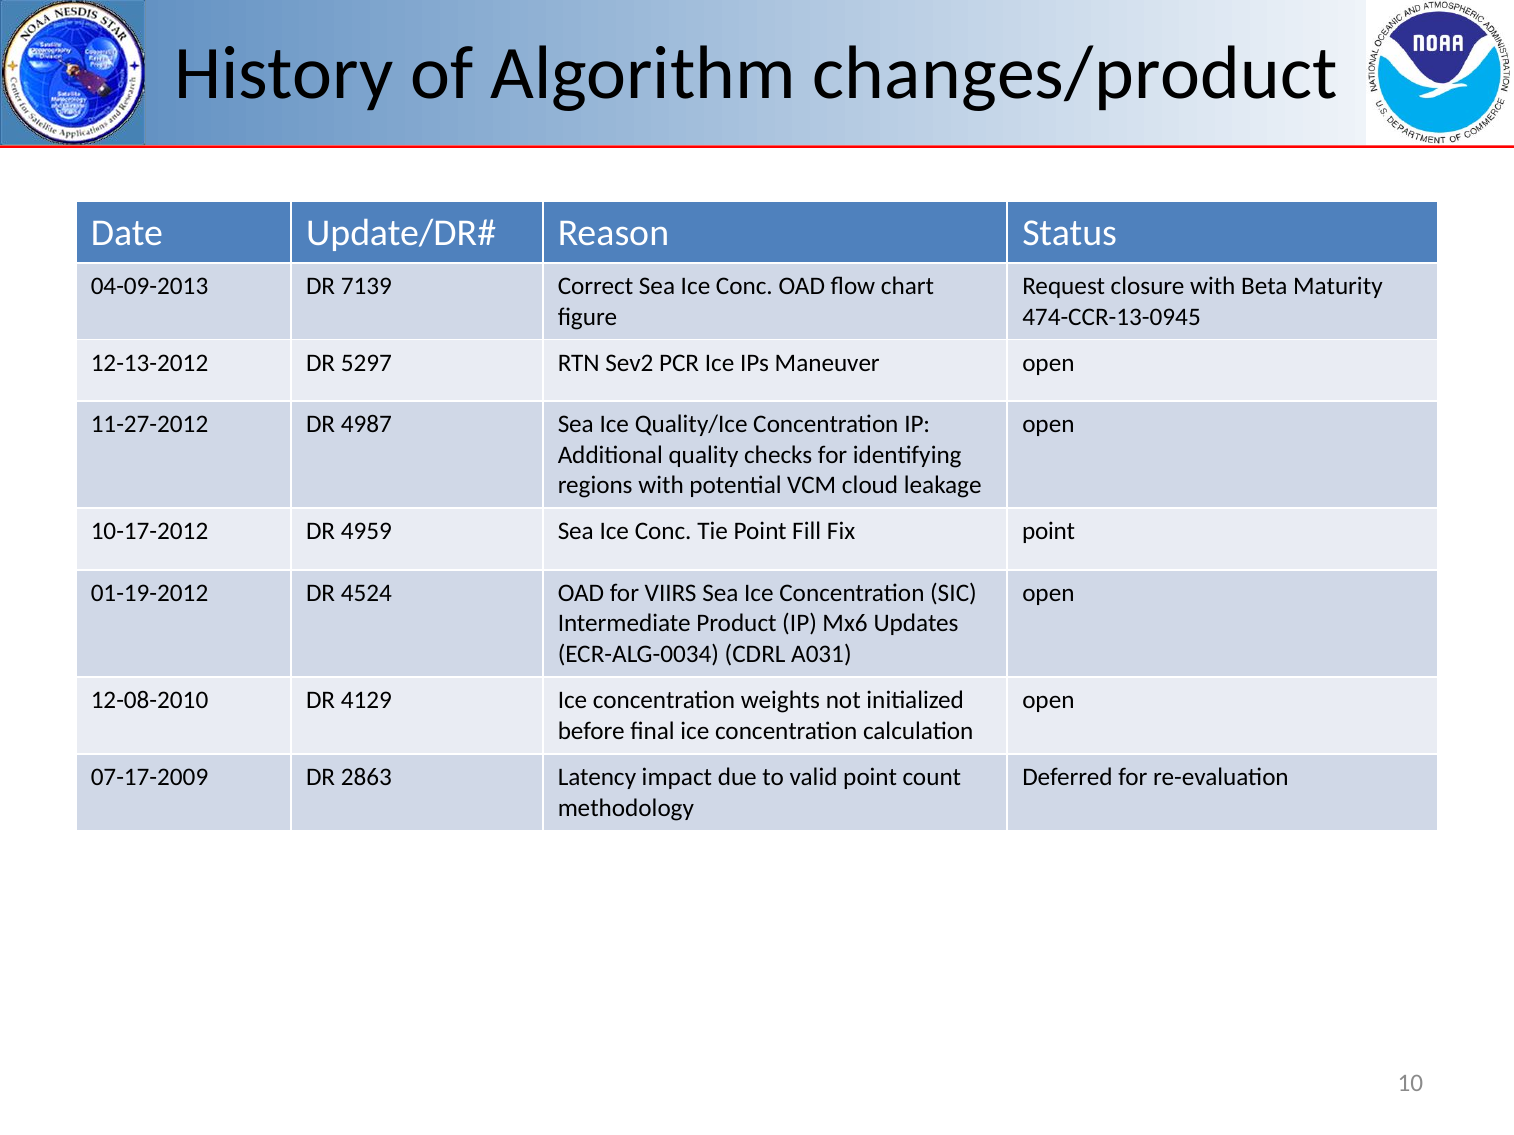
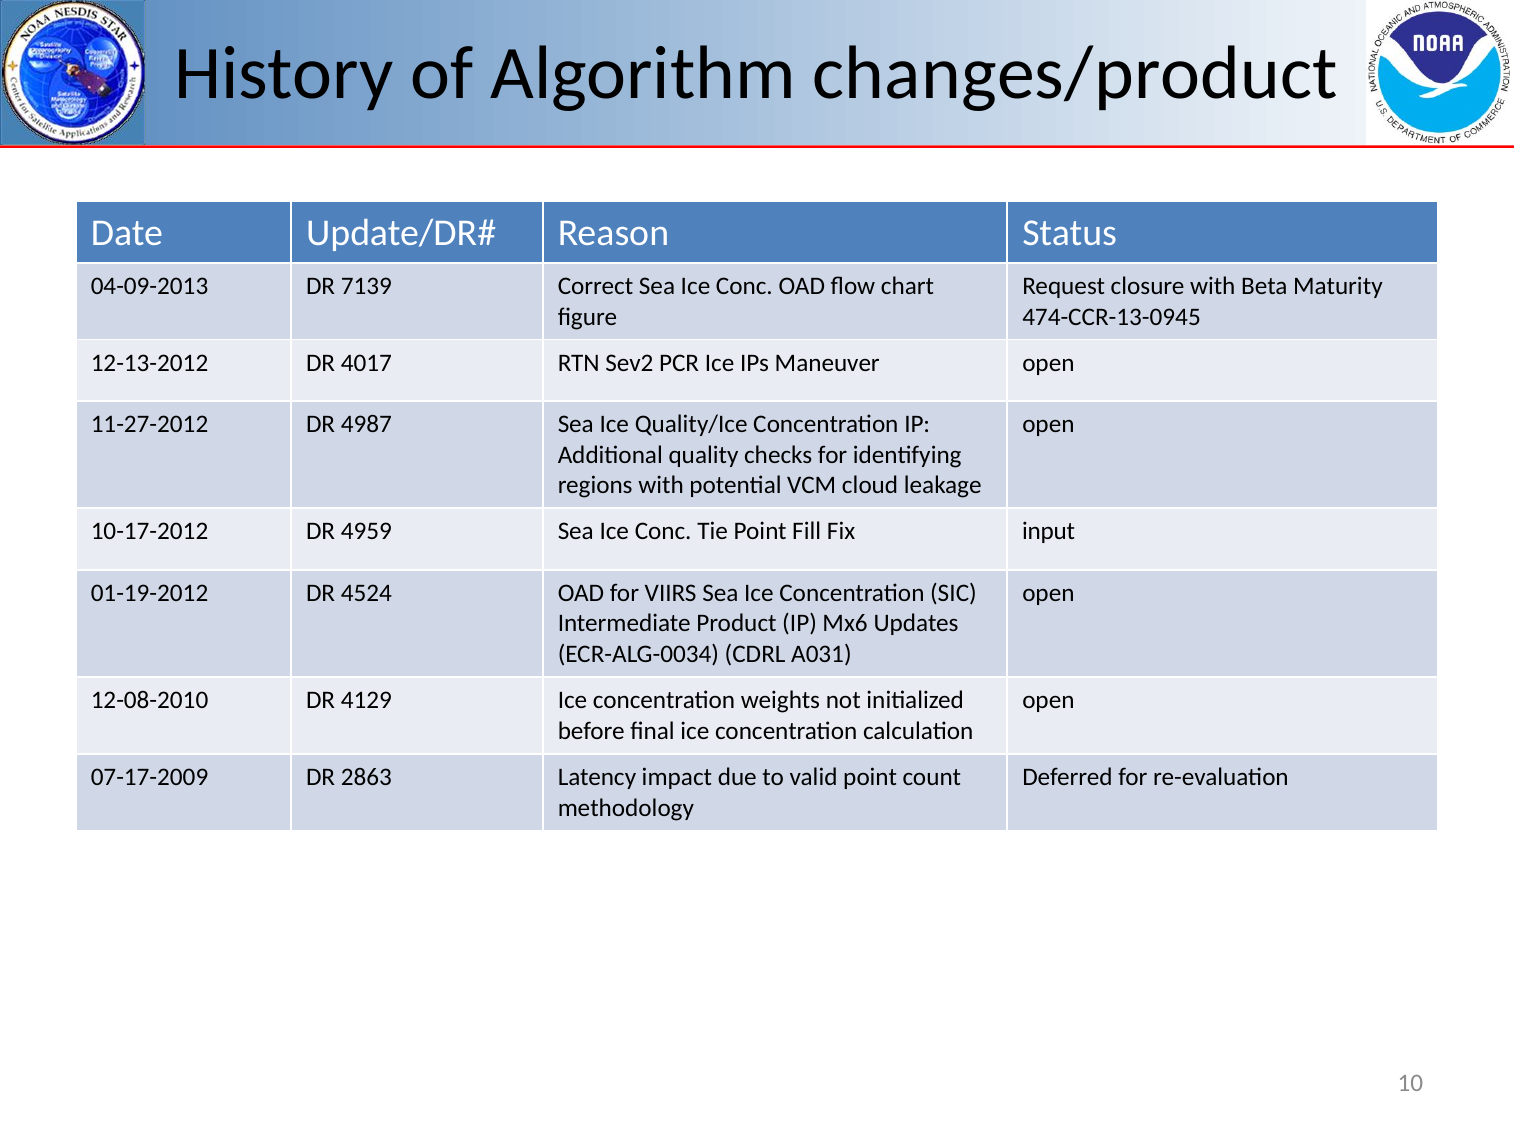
5297: 5297 -> 4017
Fix point: point -> input
